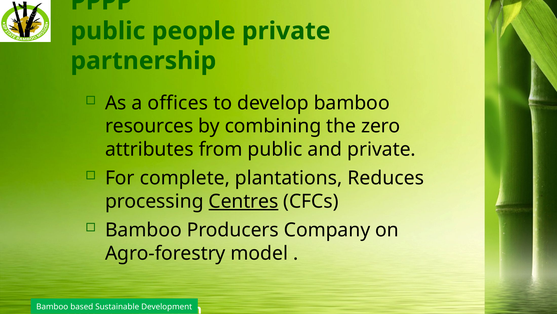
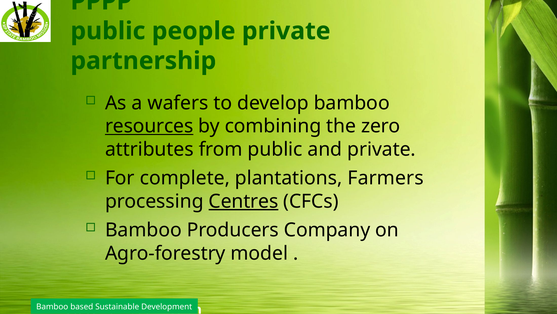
offices: offices -> wafers
resources underline: none -> present
Reduces: Reduces -> Farmers
